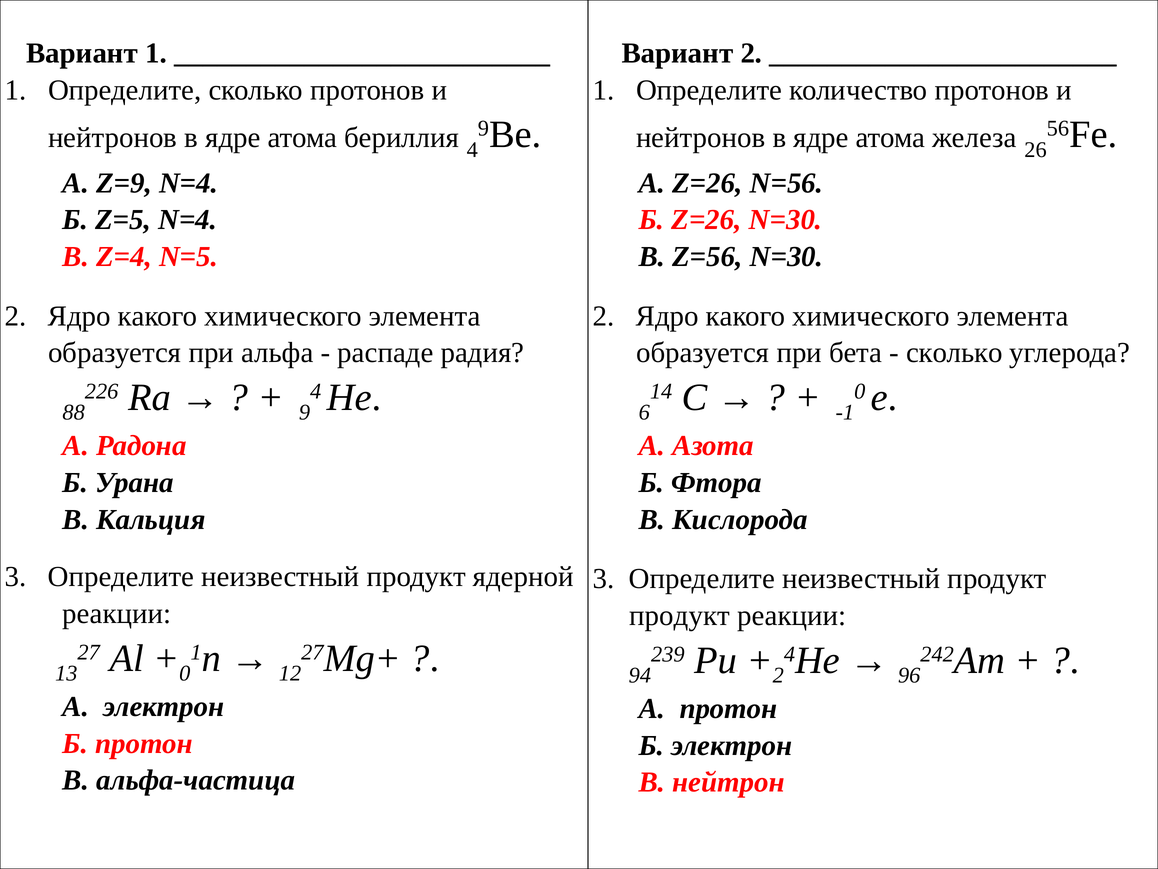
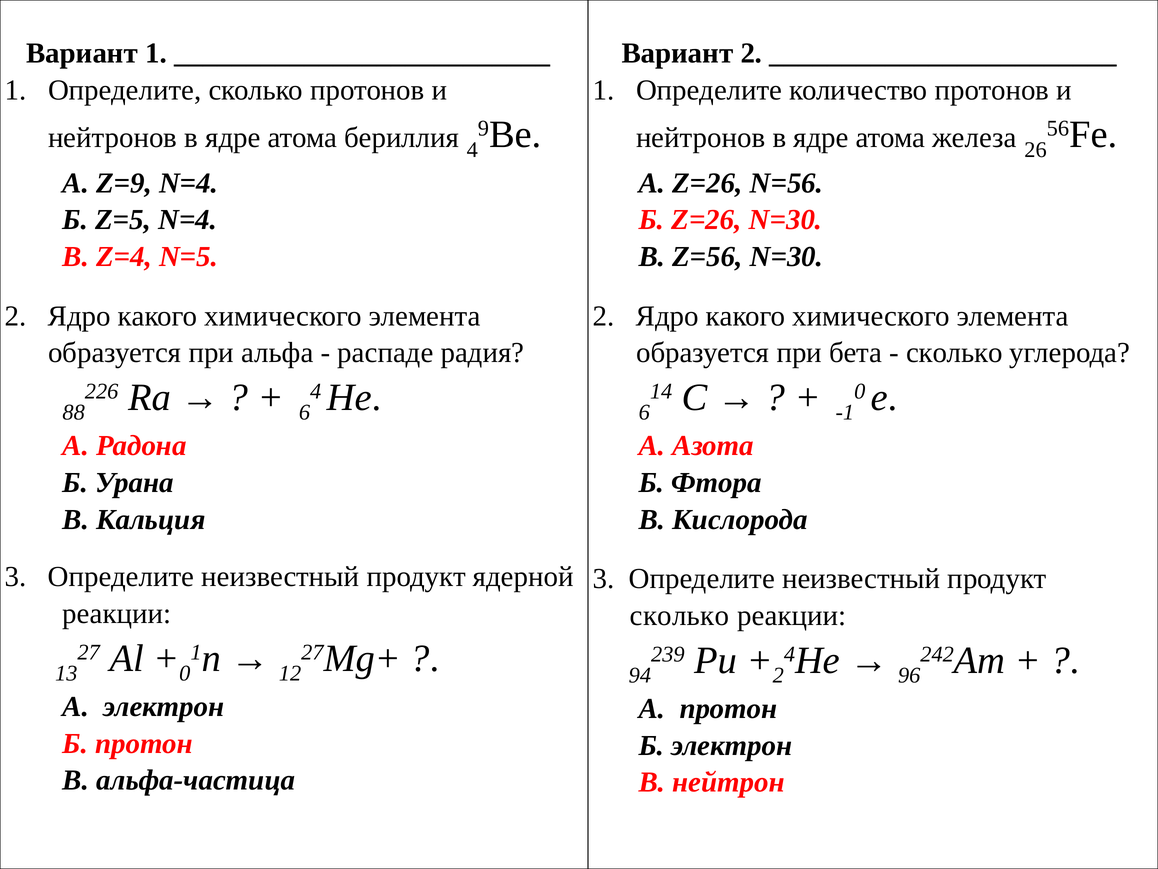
9 at (305, 412): 9 -> 6
продукт at (680, 615): продукт -> сколько
